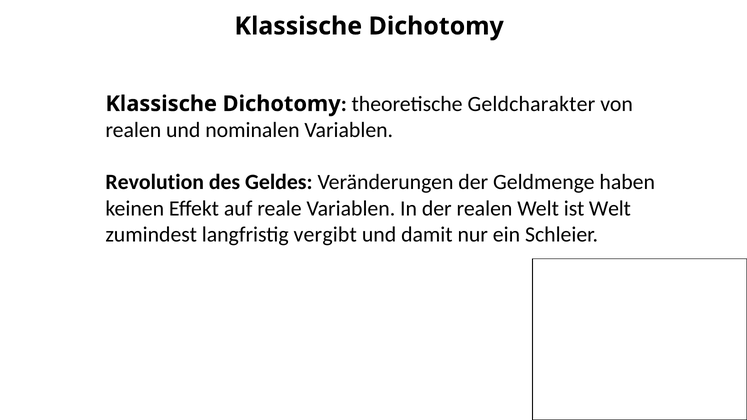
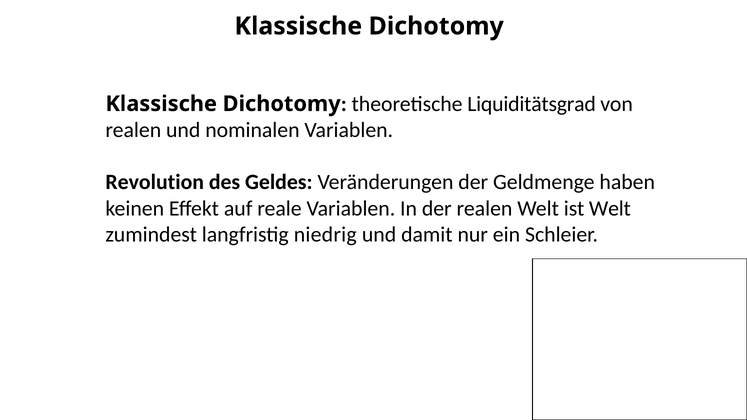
Geldcharakter: Geldcharakter -> Liquiditätsgrad
vergibt: vergibt -> niedrig
